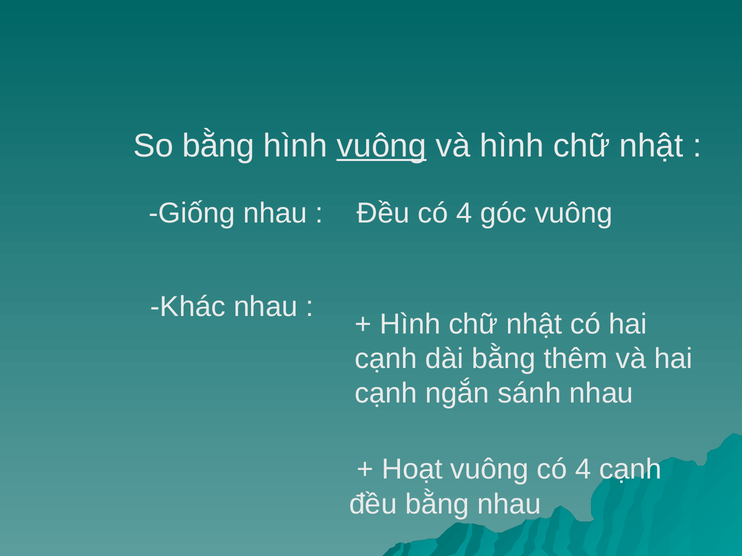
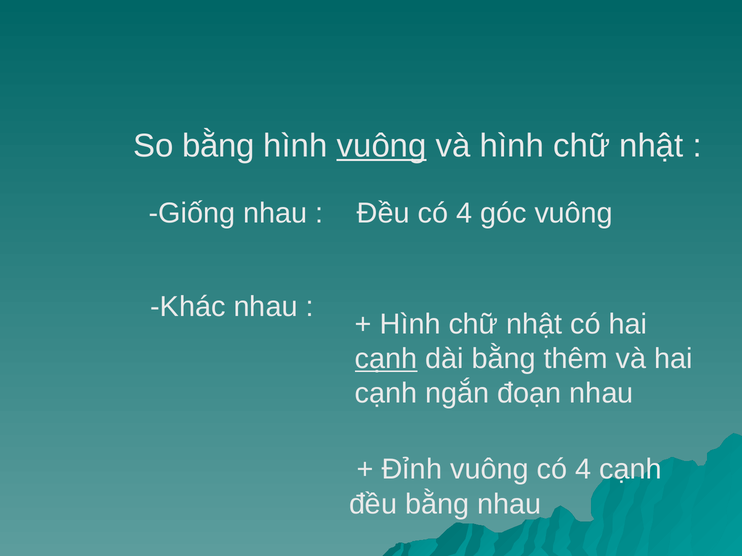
cạnh at (386, 359) underline: none -> present
sánh: sánh -> đoạn
Hoạt: Hoạt -> Đỉnh
